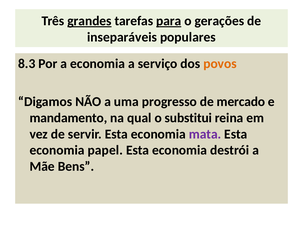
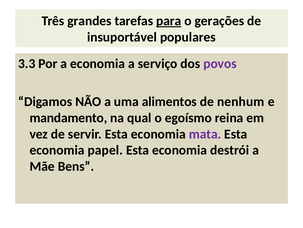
grandes underline: present -> none
inseparáveis: inseparáveis -> insuportável
8.3: 8.3 -> 3.3
povos colour: orange -> purple
progresso: progresso -> alimentos
mercado: mercado -> nenhum
substitui: substitui -> egoísmo
